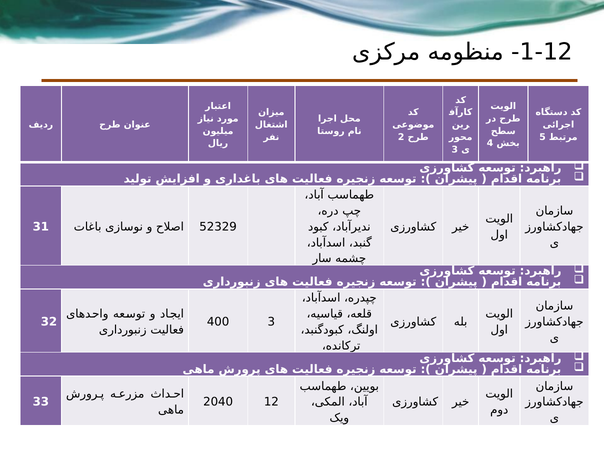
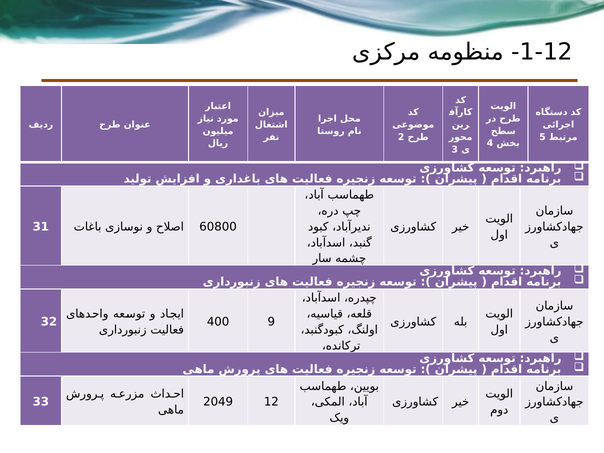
52329: 52329 -> 60800
400 3: 3 -> 9
2040: 2040 -> 2049
